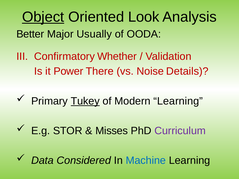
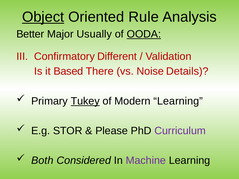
Look: Look -> Rule
OODA underline: none -> present
Whether: Whether -> Different
Power: Power -> Based
Misses: Misses -> Please
Data: Data -> Both
Machine colour: blue -> purple
